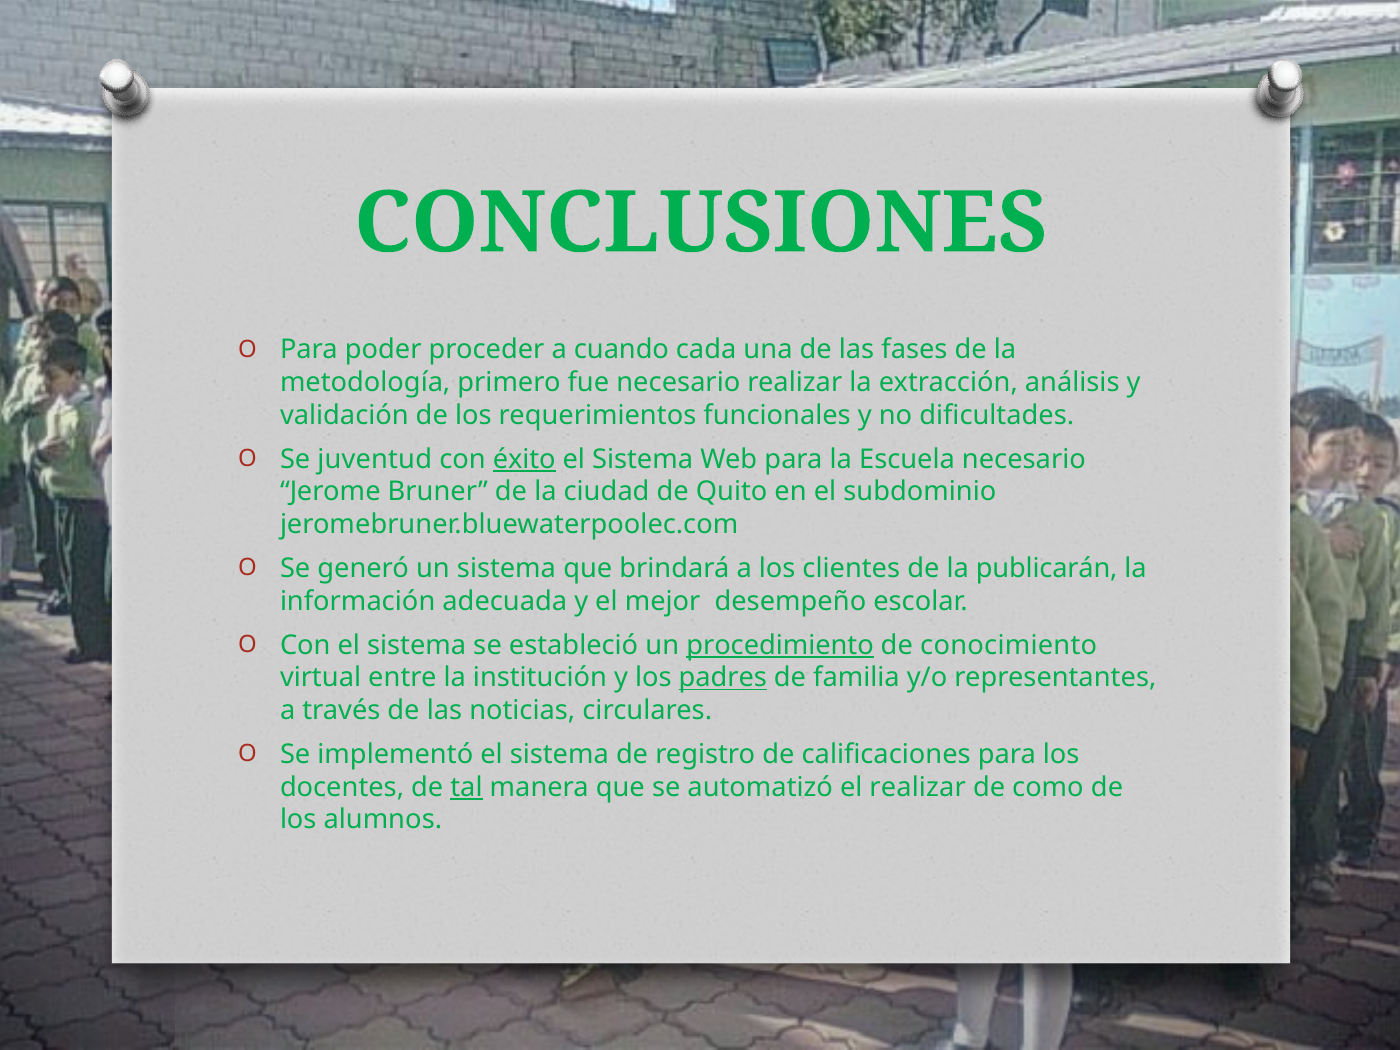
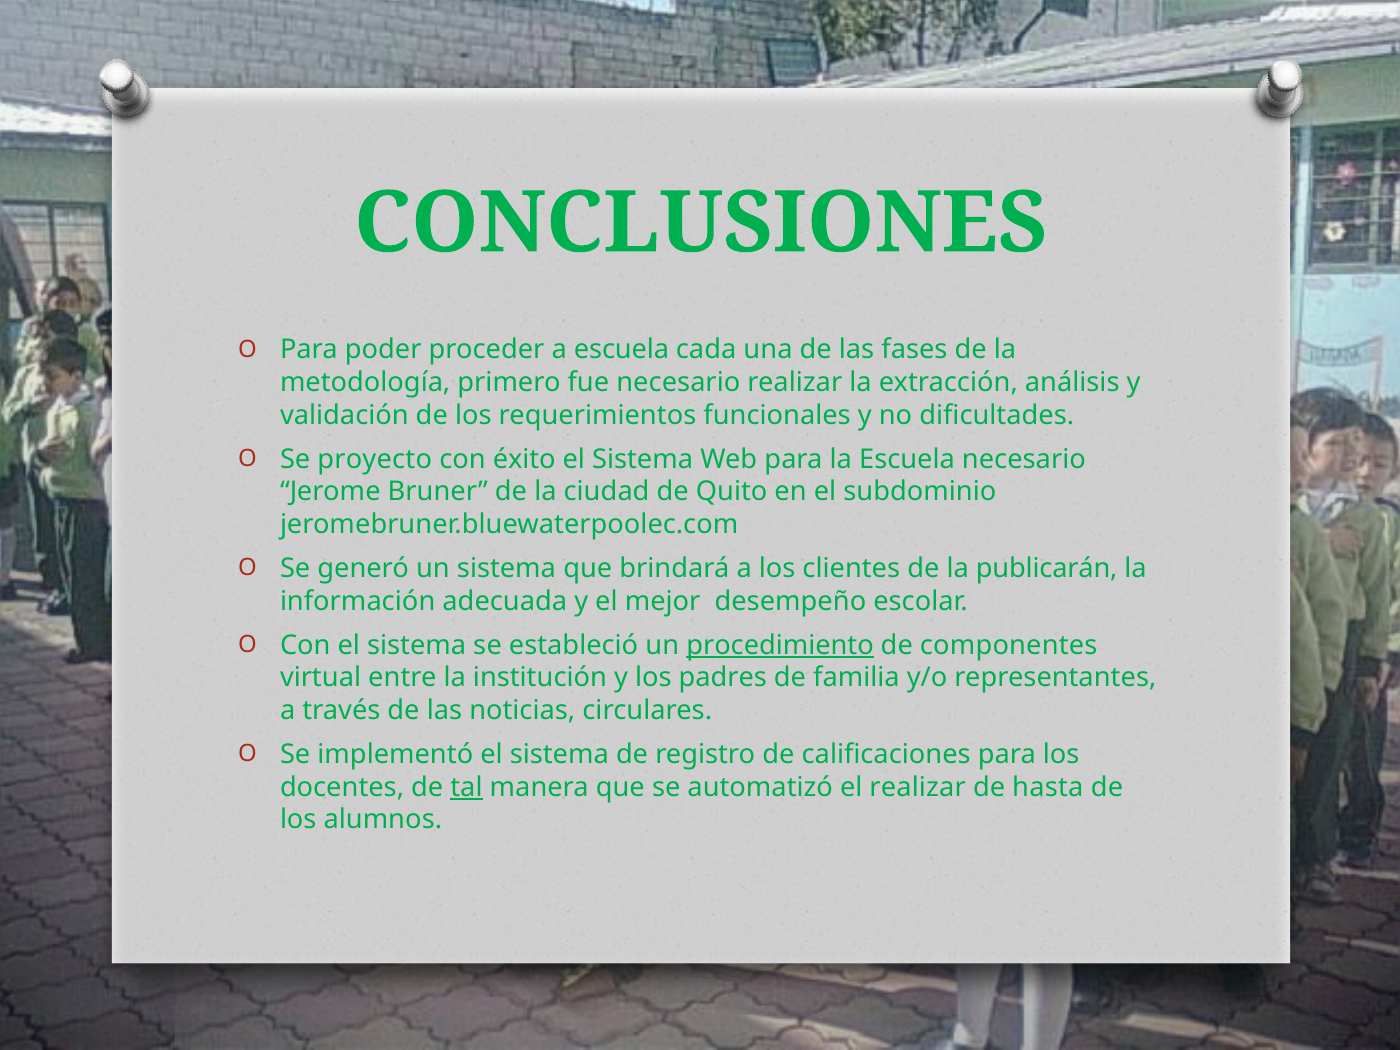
a cuando: cuando -> escuela
juventud: juventud -> proyecto
éxito underline: present -> none
conocimiento: conocimiento -> componentes
padres underline: present -> none
como: como -> hasta
